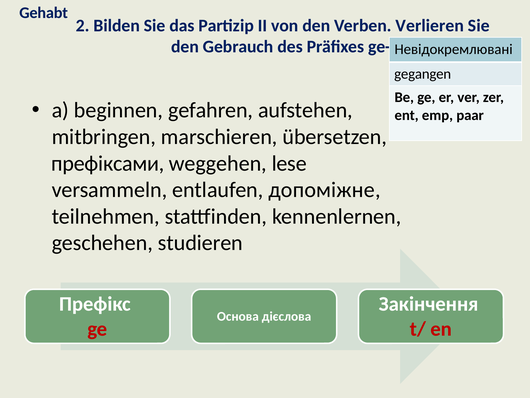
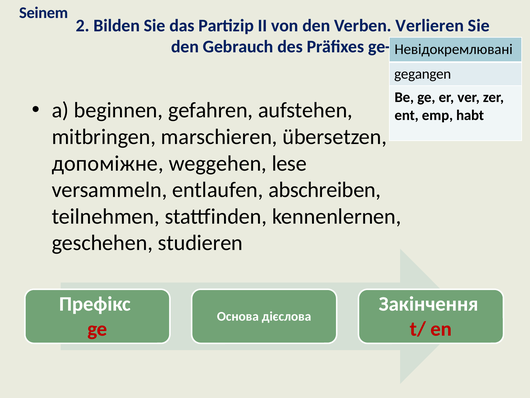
Gehabt: Gehabt -> Seinem
paar: paar -> habt
префіксами: префіксами -> допоміжне
допоміжне: допоміжне -> abschreiben
